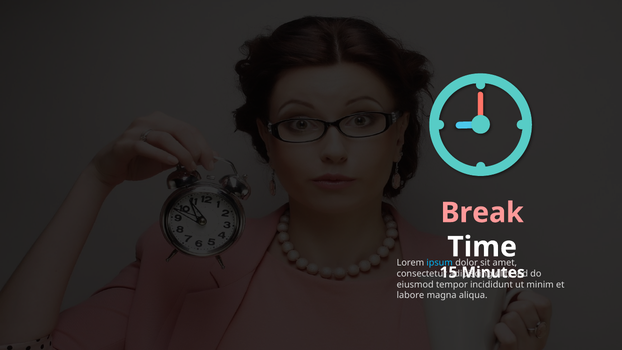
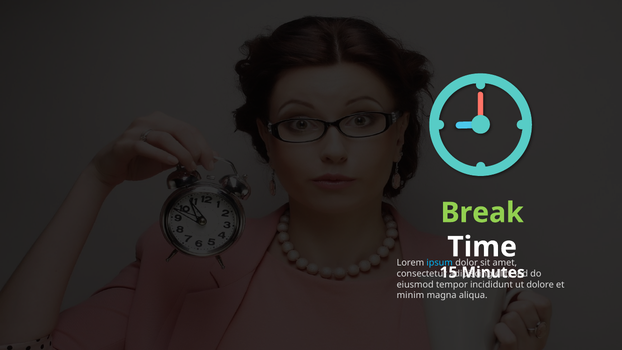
Break colour: pink -> light green
minim: minim -> dolore
labore: labore -> minim
